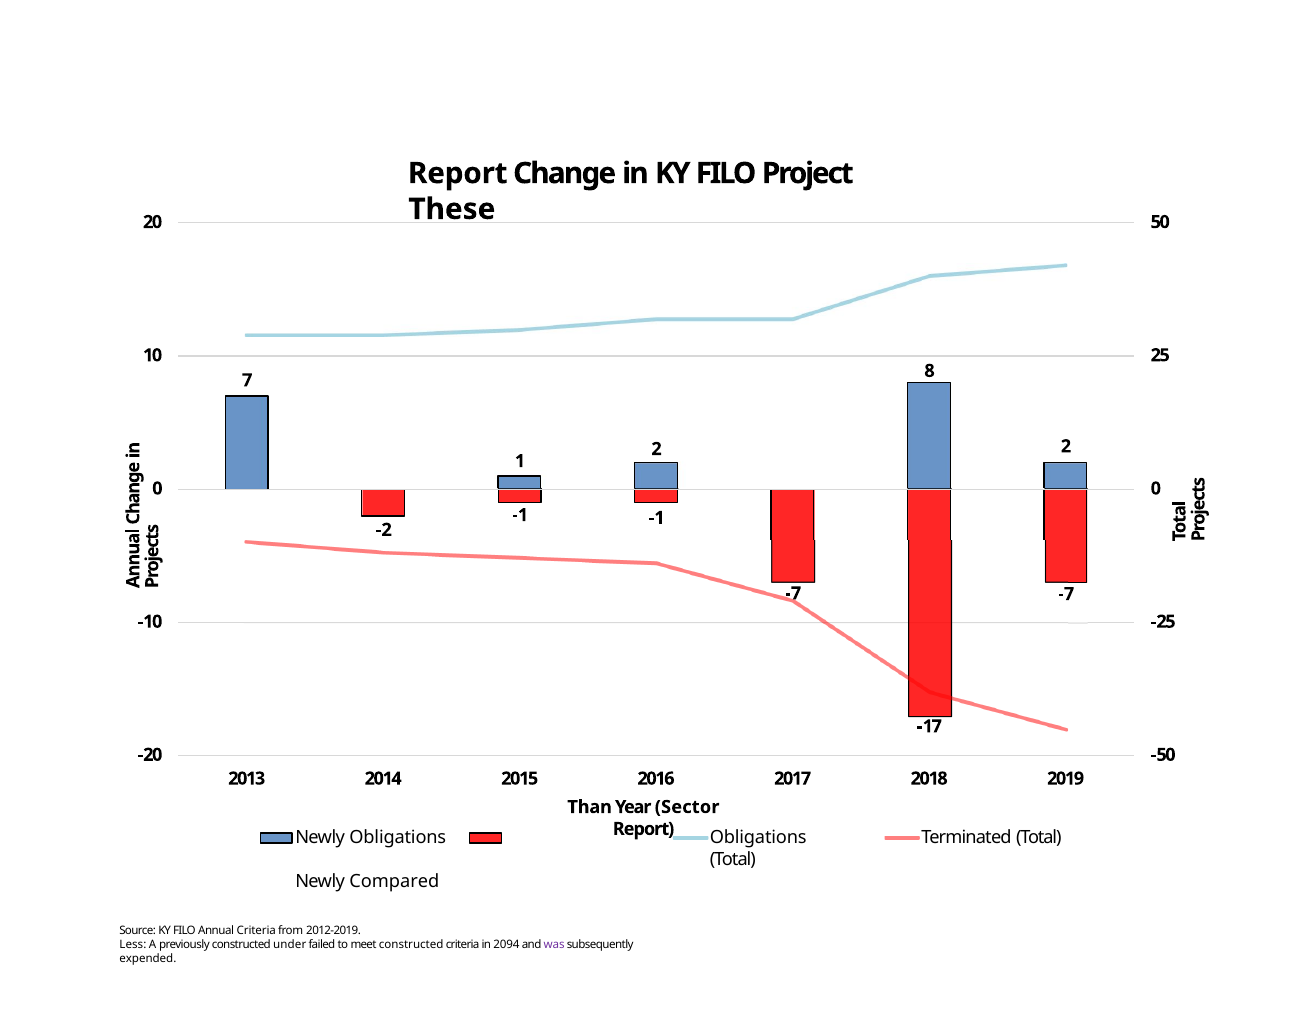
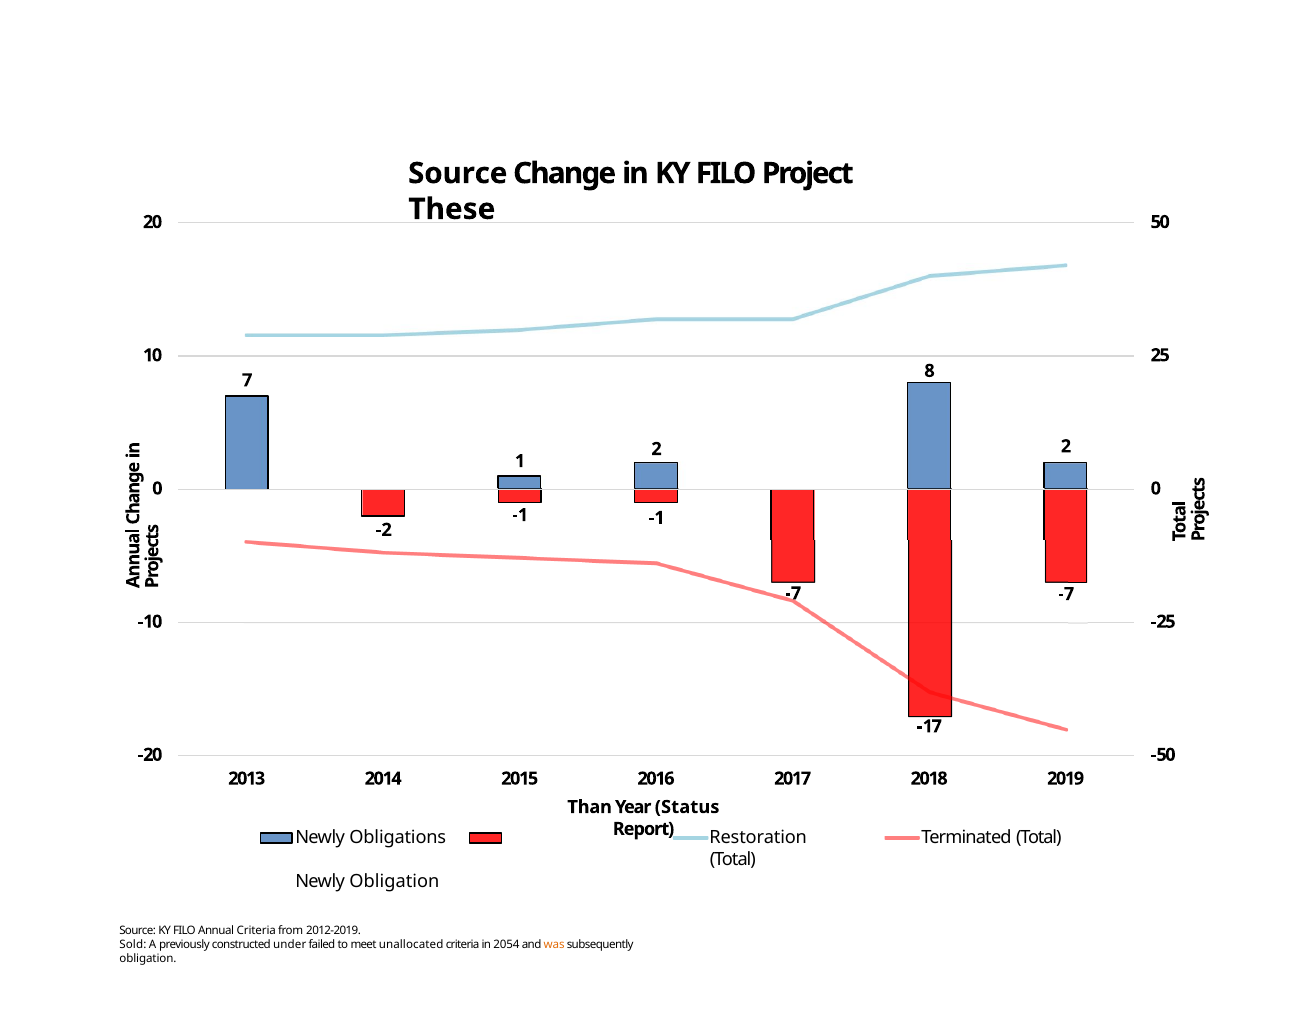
Report at (458, 173): Report -> Source
Sector: Sector -> Status
Obligations at (758, 837): Obligations -> Restoration
Newly Compared: Compared -> Obligation
Less: Less -> Sold
meet constructed: constructed -> unallocated
2094: 2094 -> 2054
was colour: purple -> orange
expended at (148, 959): expended -> obligation
